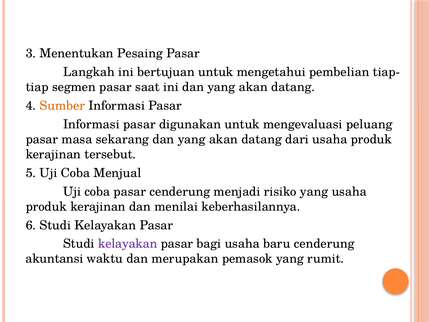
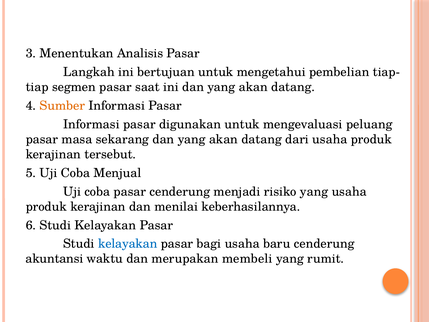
Pesaing: Pesaing -> Analisis
kelayakan at (128, 244) colour: purple -> blue
pemasok: pemasok -> membeli
